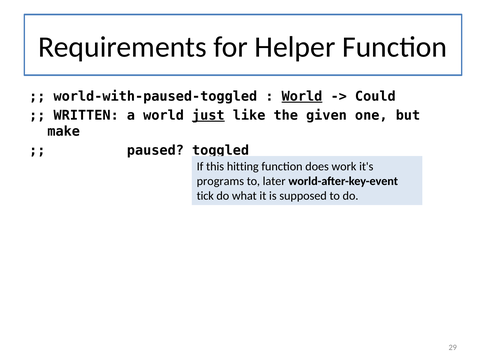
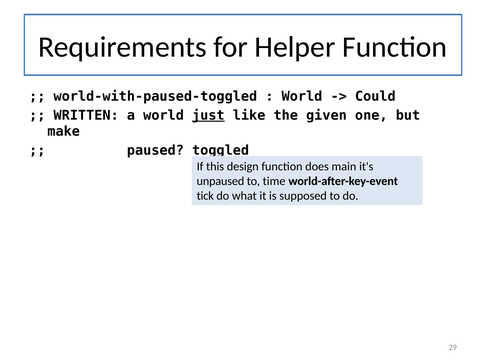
World at (302, 97) underline: present -> none
hitting: hitting -> design
work: work -> main
programs: programs -> unpaused
later: later -> time
